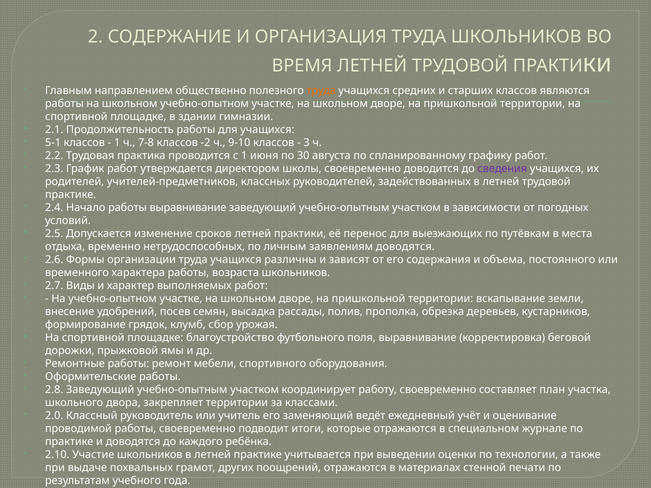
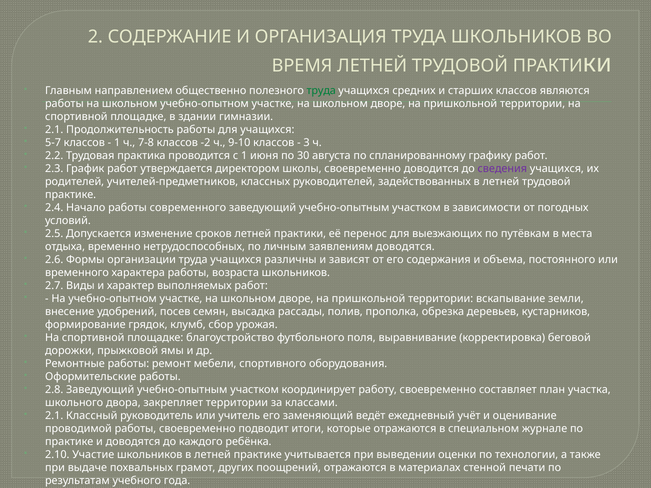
труда at (321, 91) colour: orange -> green
5-1: 5-1 -> 5-7
работы выравнивание: выравнивание -> современного
2.0 at (54, 416): 2.0 -> 2.1
